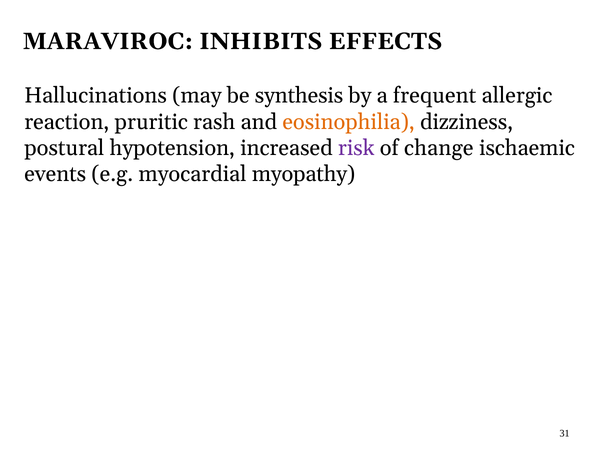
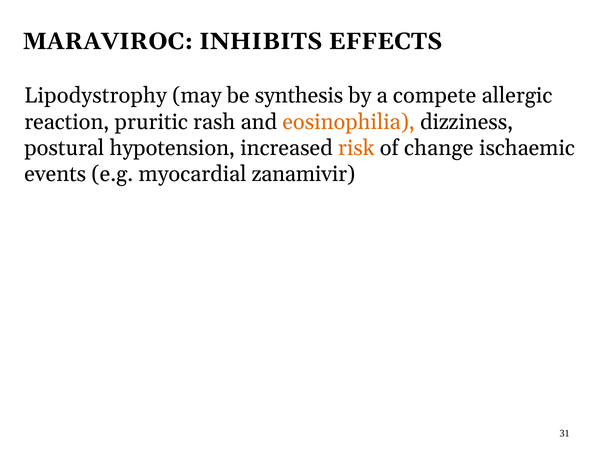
Hallucinations: Hallucinations -> Lipodystrophy
frequent: frequent -> compete
risk colour: purple -> orange
myopathy: myopathy -> zanamivir
